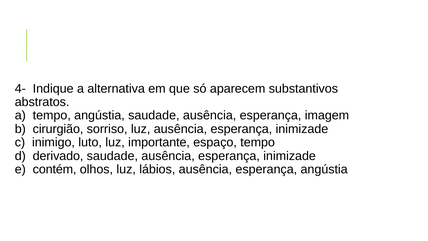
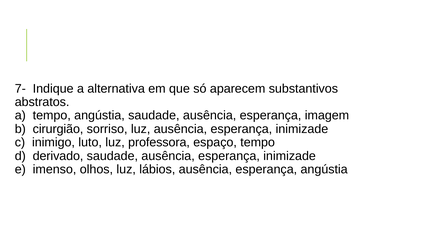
4-: 4- -> 7-
importante: importante -> professora
contém: contém -> imenso
